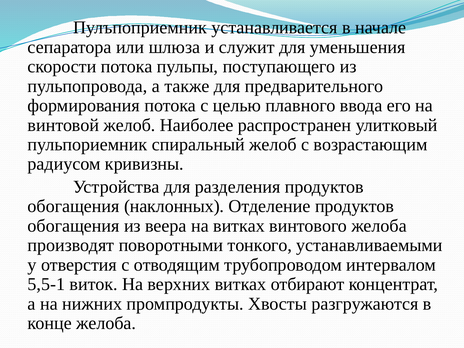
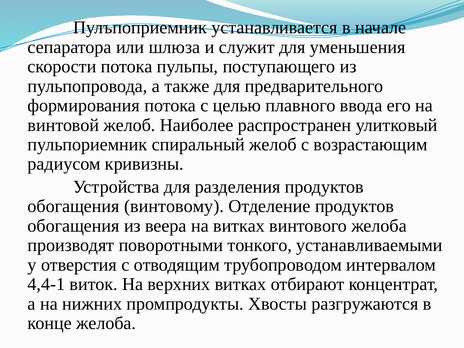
наклонных: наклонных -> винтовому
5,5-1: 5,5-1 -> 4,4-1
